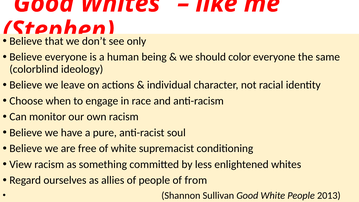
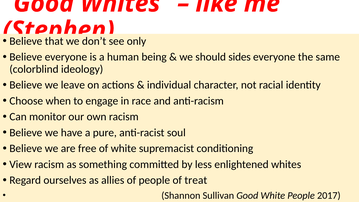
color: color -> sides
from: from -> treat
2013: 2013 -> 2017
